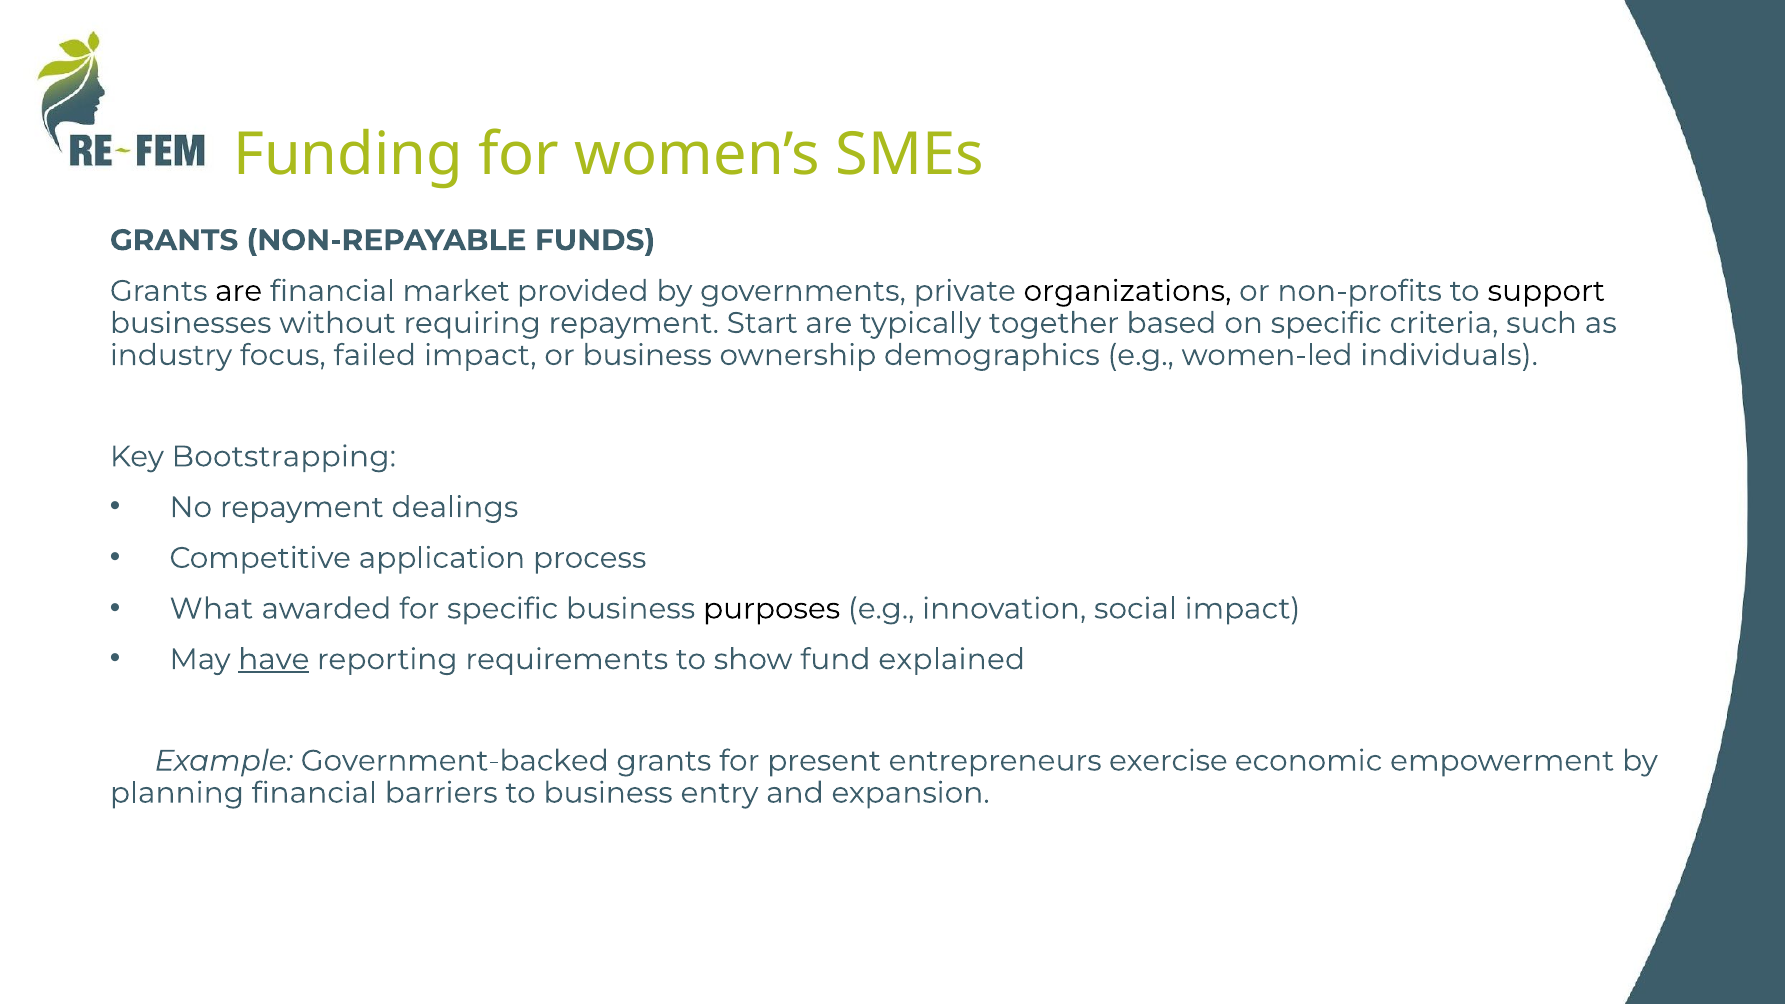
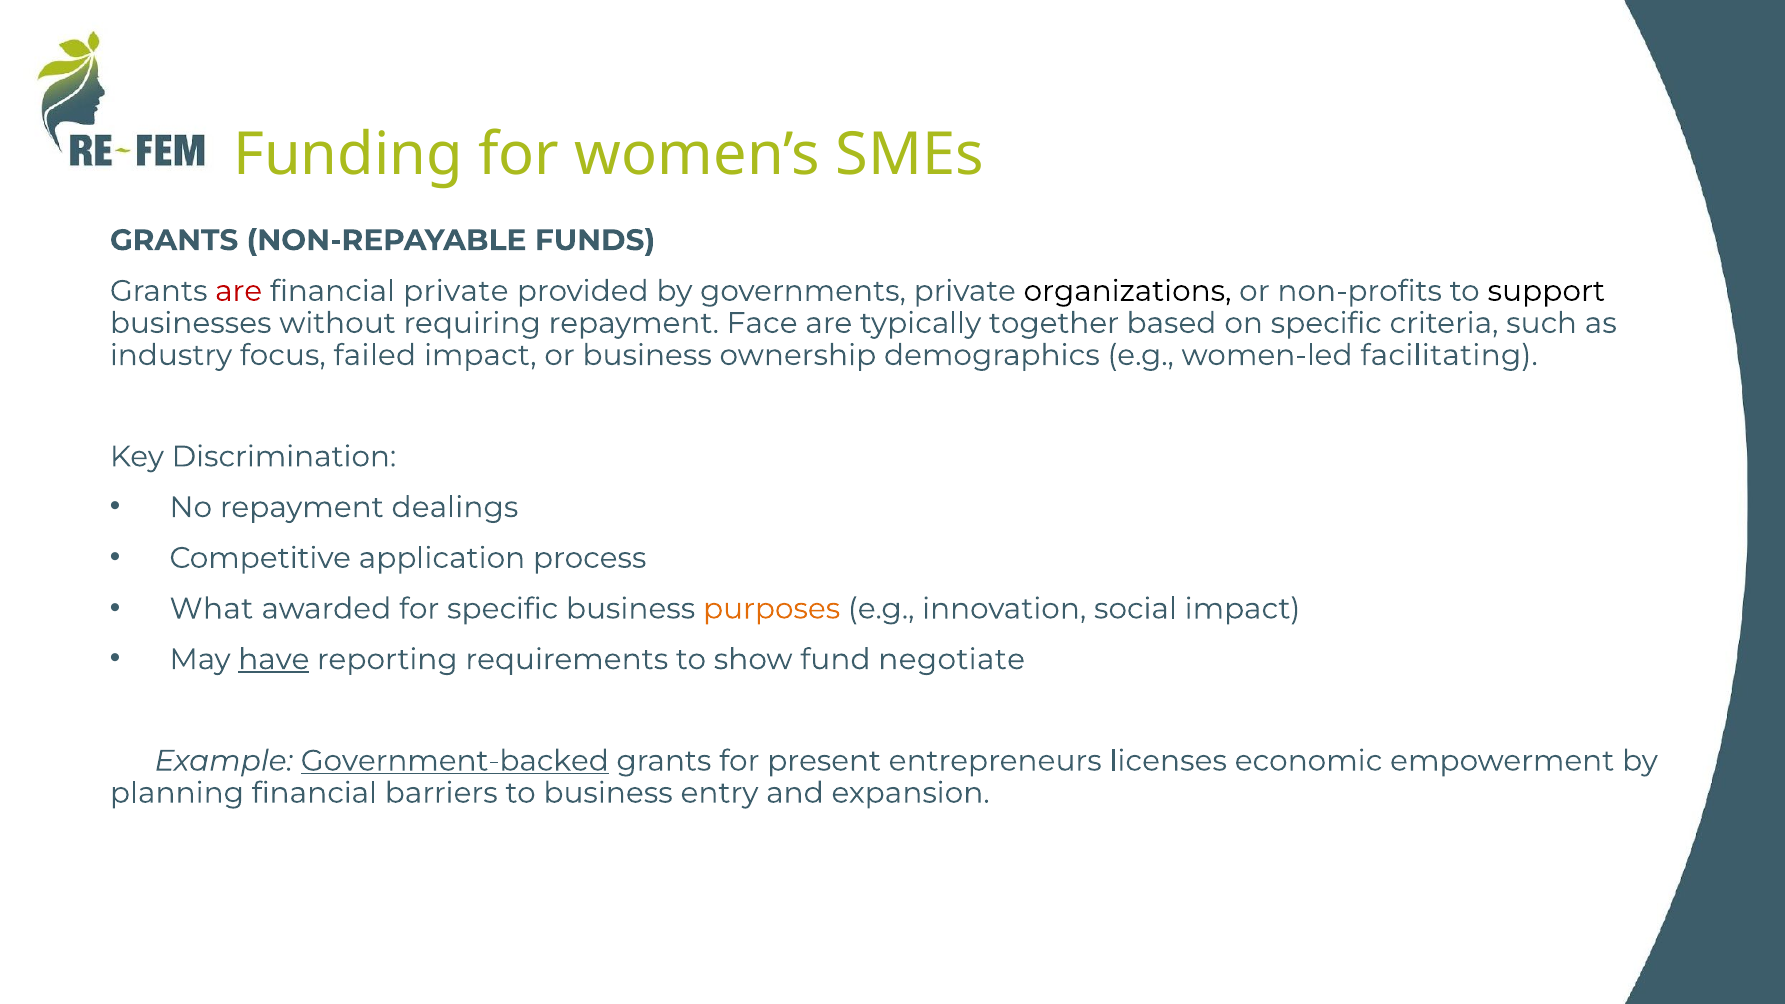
are at (239, 291) colour: black -> red
financial market: market -> private
Start: Start -> Face
individuals: individuals -> facilitating
Bootstrapping: Bootstrapping -> Discrimination
purposes colour: black -> orange
explained: explained -> negotiate
Government-backed underline: none -> present
exercise: exercise -> licenses
